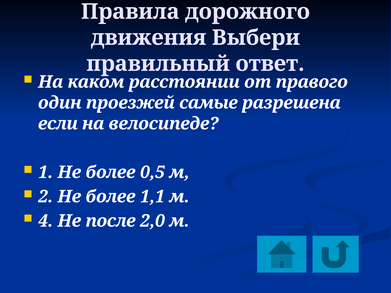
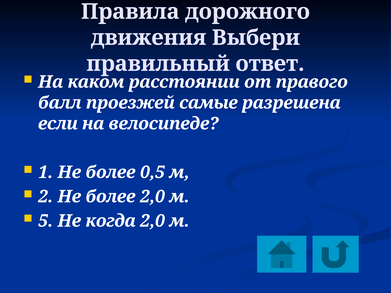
один: один -> балл
более 1,1: 1,1 -> 2,0
4: 4 -> 5
после: после -> когда
